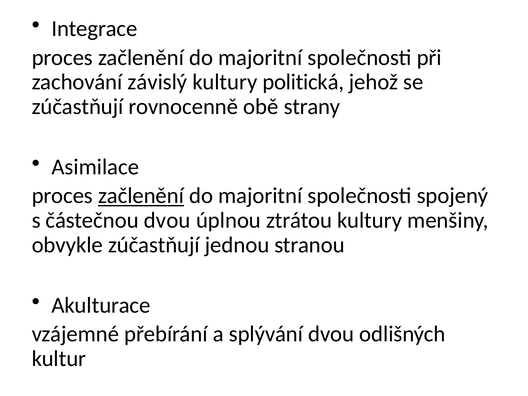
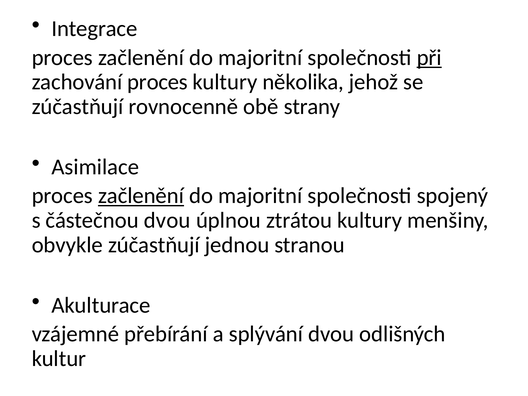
při underline: none -> present
zachování závislý: závislý -> proces
politická: politická -> několika
